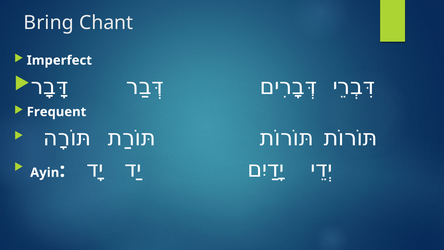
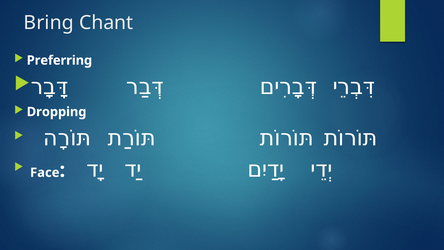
Imperfect: Imperfect -> Preferring
Frequent: Frequent -> Dropping
Ayin: Ayin -> Face
